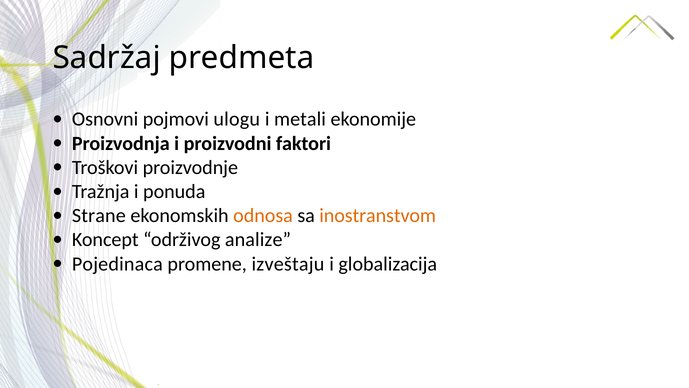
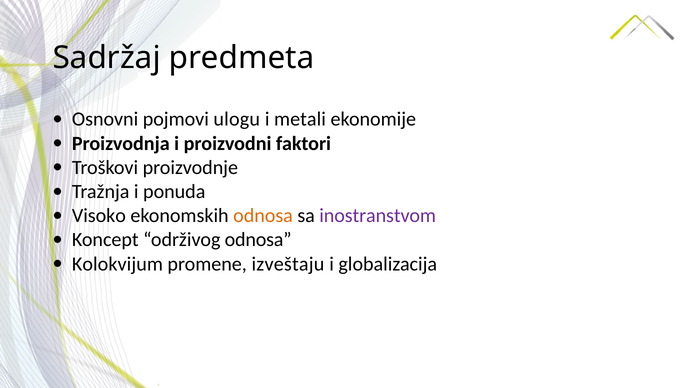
Strane: Strane -> Visoko
inostranstvom colour: orange -> purple
održivog analize: analize -> odnosa
Pojedinaca: Pojedinaca -> Kolokvijum
